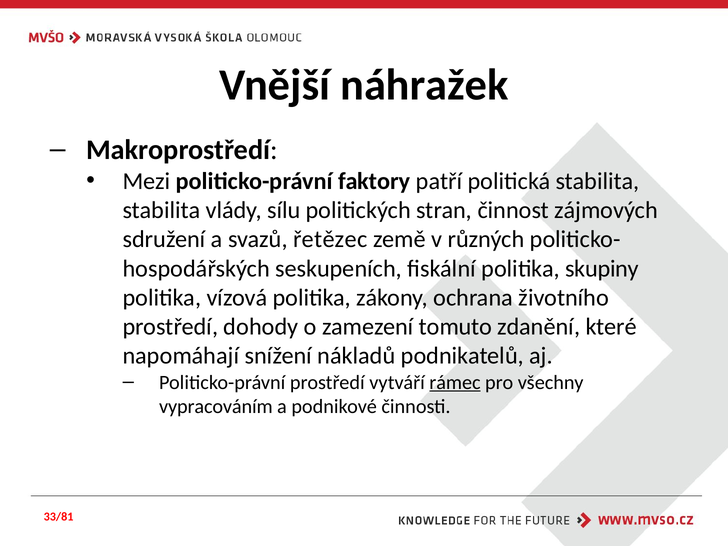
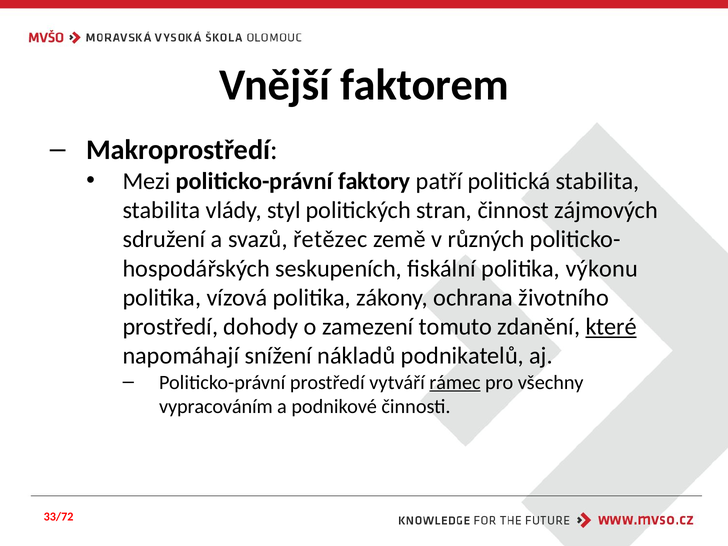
náhražek: náhražek -> faktorem
sílu: sílu -> styl
skupiny: skupiny -> výkonu
které underline: none -> present
33/81: 33/81 -> 33/72
